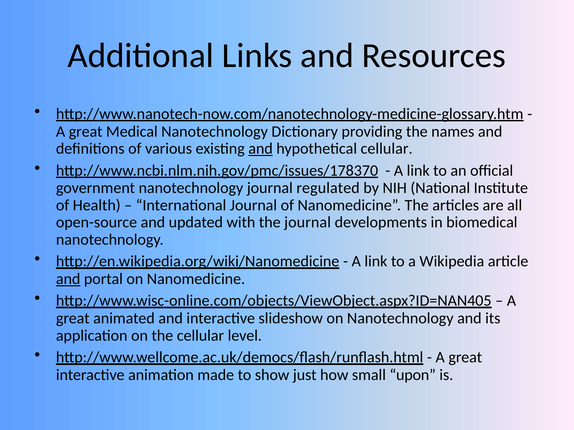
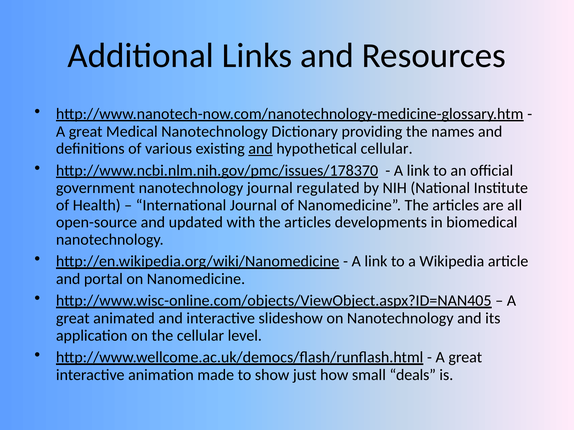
with the journal: journal -> articles
and at (68, 279) underline: present -> none
upon: upon -> deals
